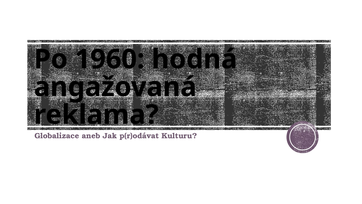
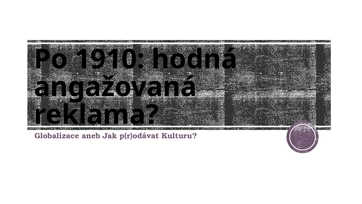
1960: 1960 -> 1910
